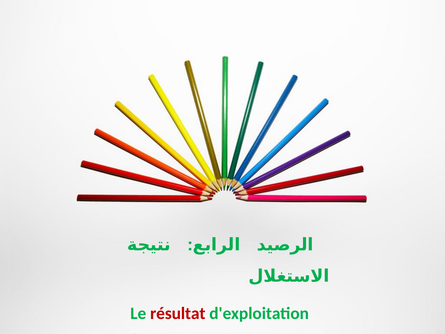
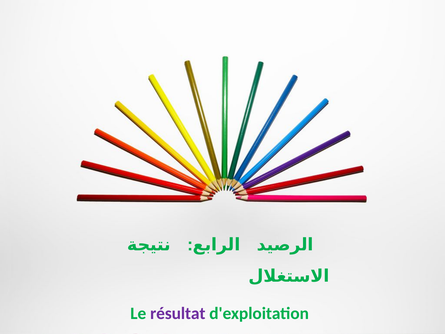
résultat colour: red -> purple
